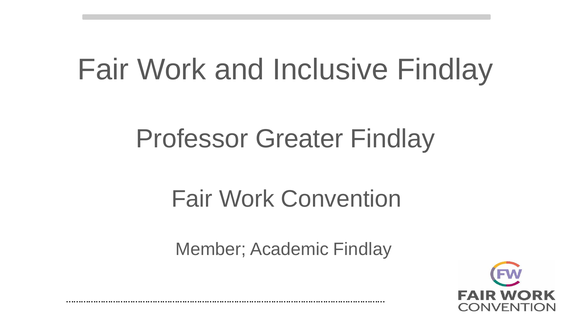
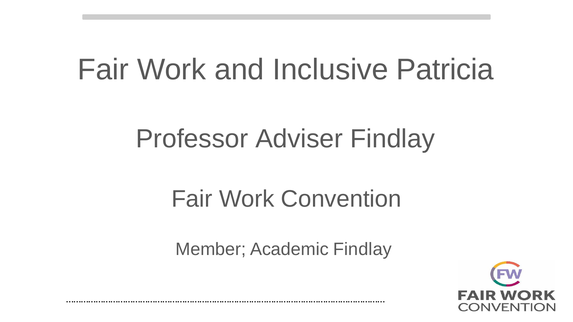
Inclusive Findlay: Findlay -> Patricia
Greater: Greater -> Adviser
